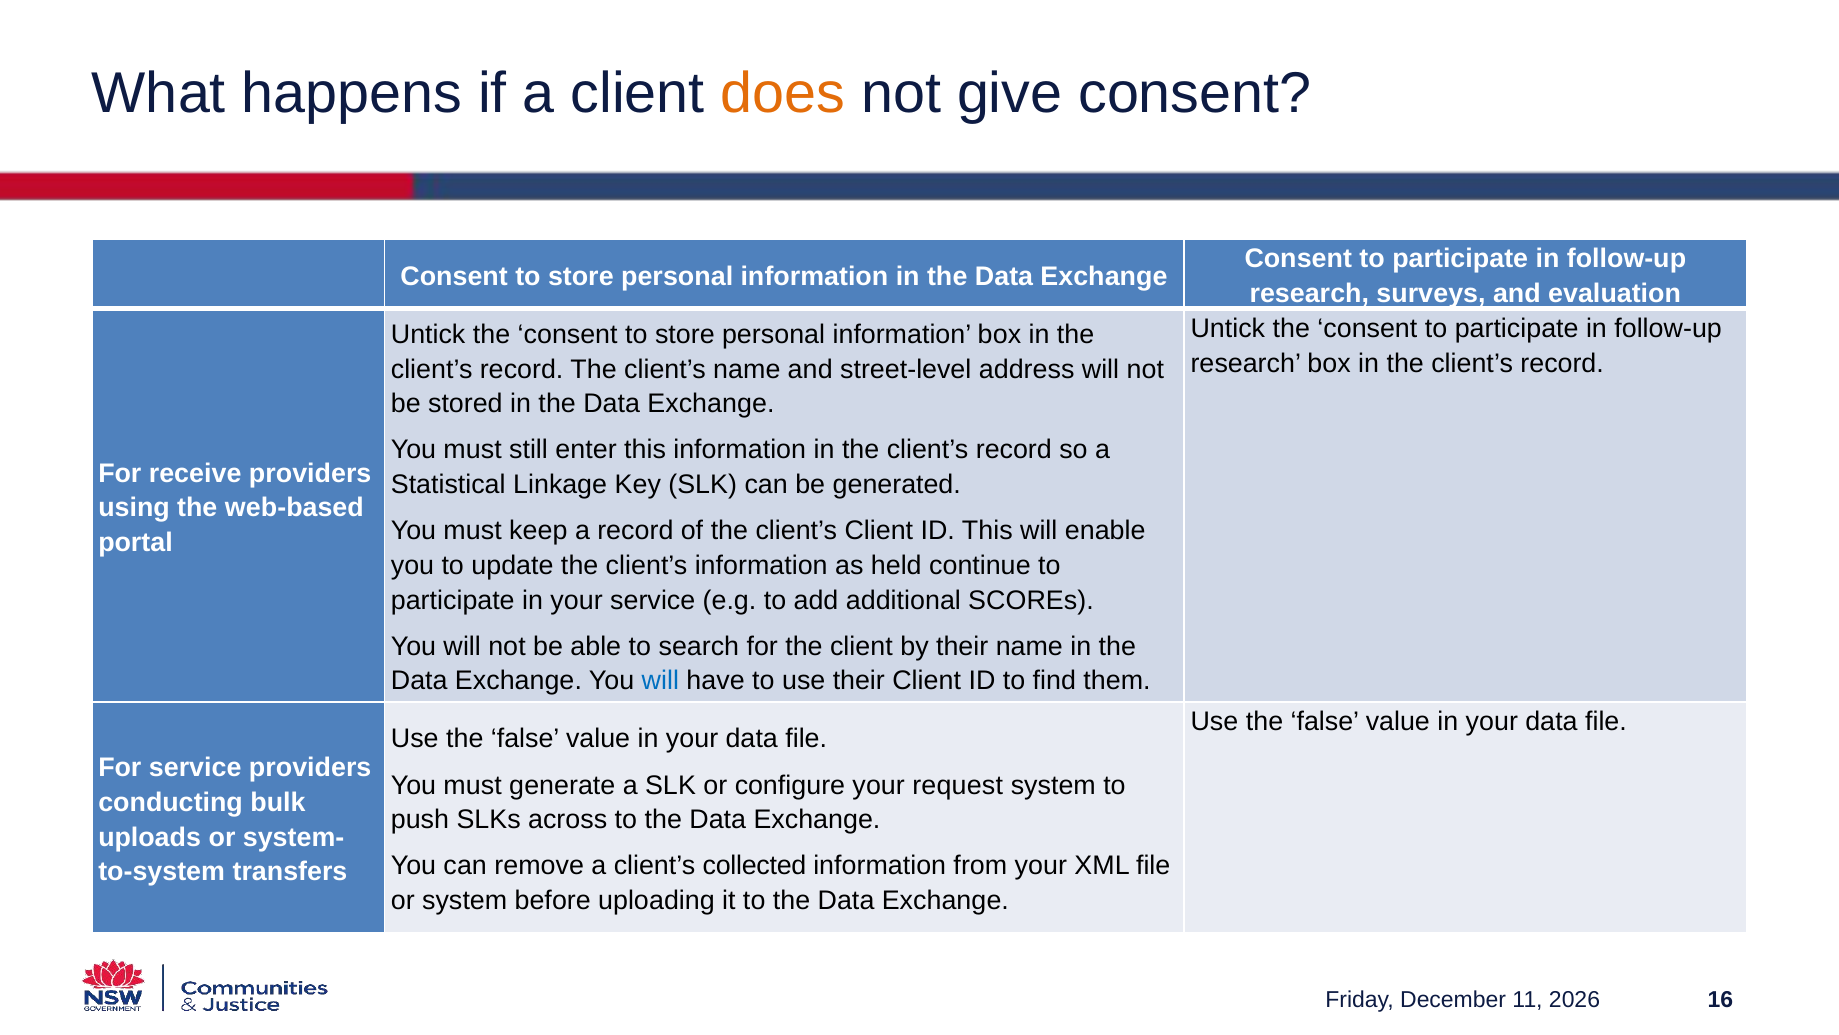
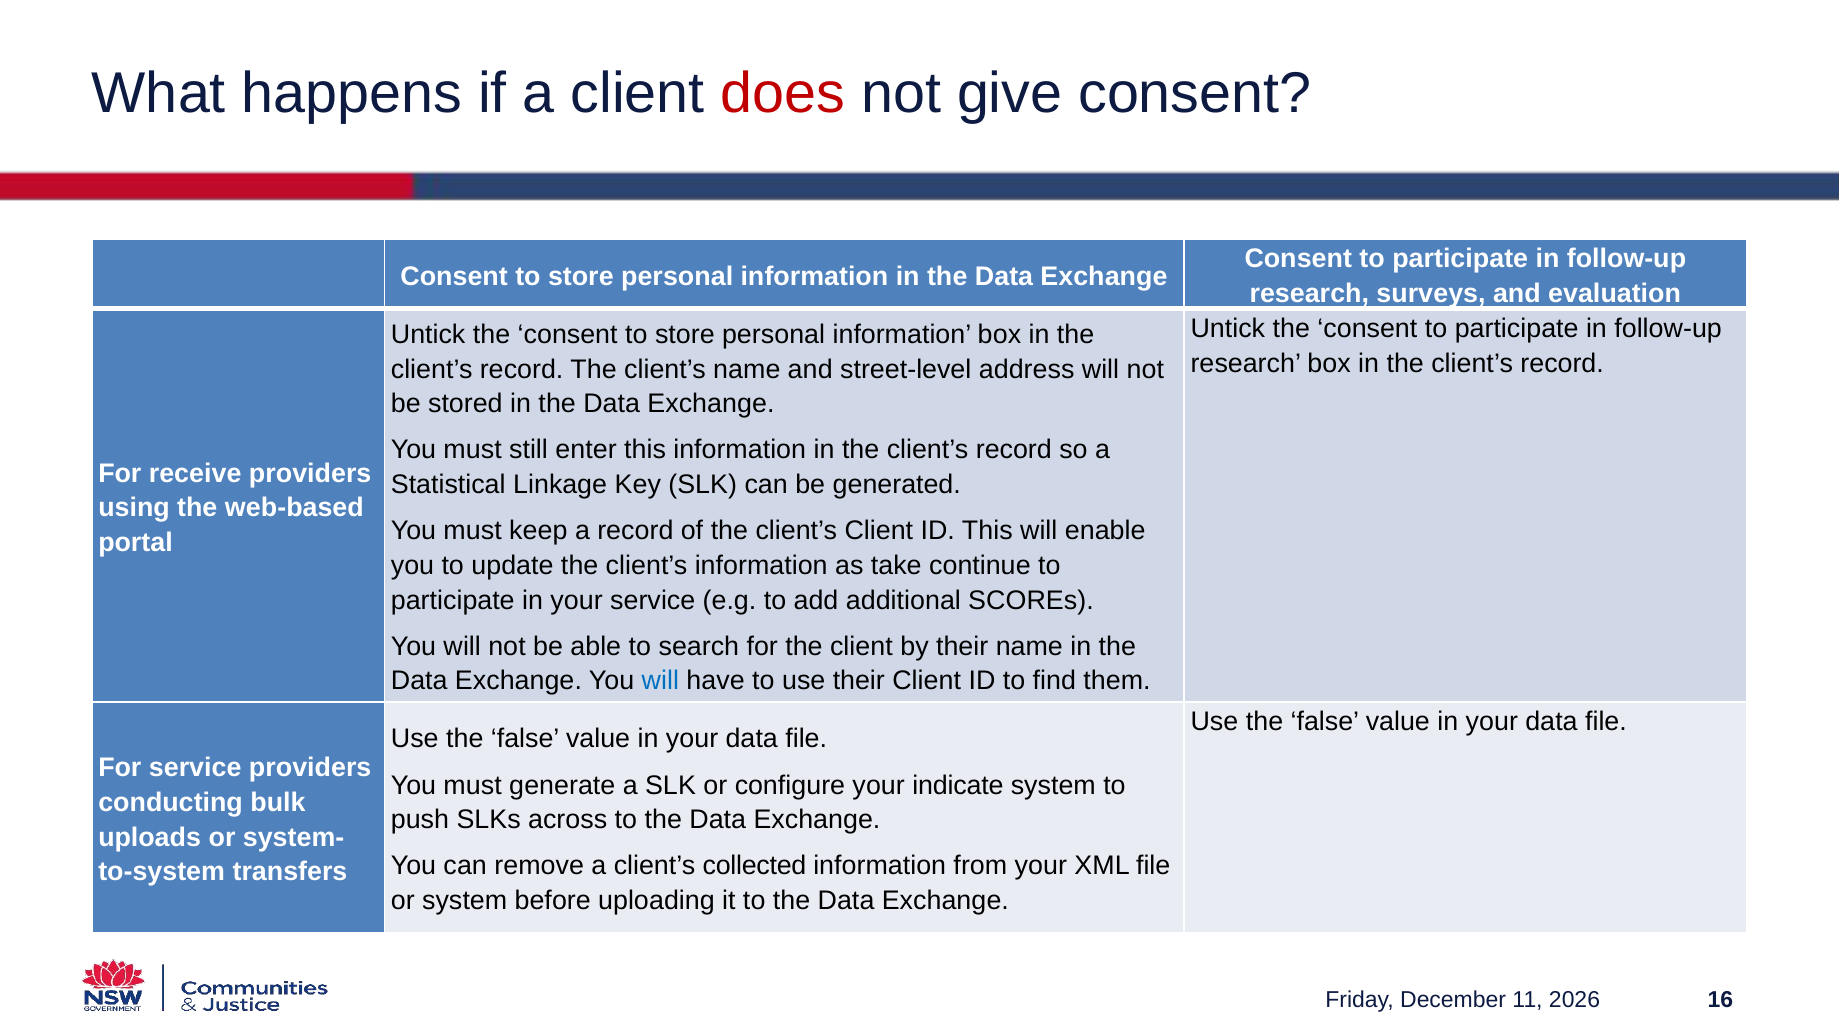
does colour: orange -> red
held: held -> take
request: request -> indicate
